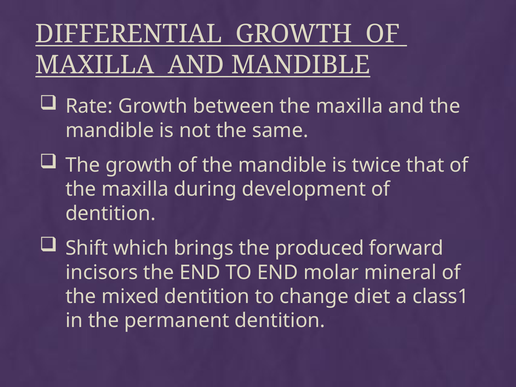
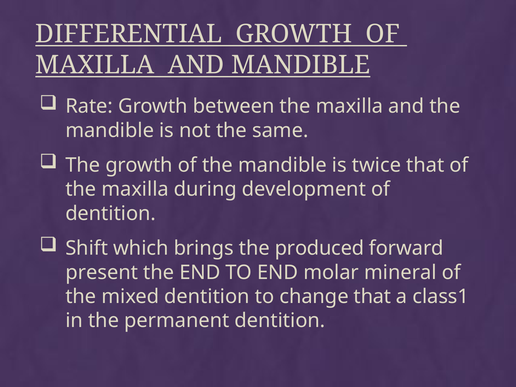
incisors: incisors -> present
change diet: diet -> that
